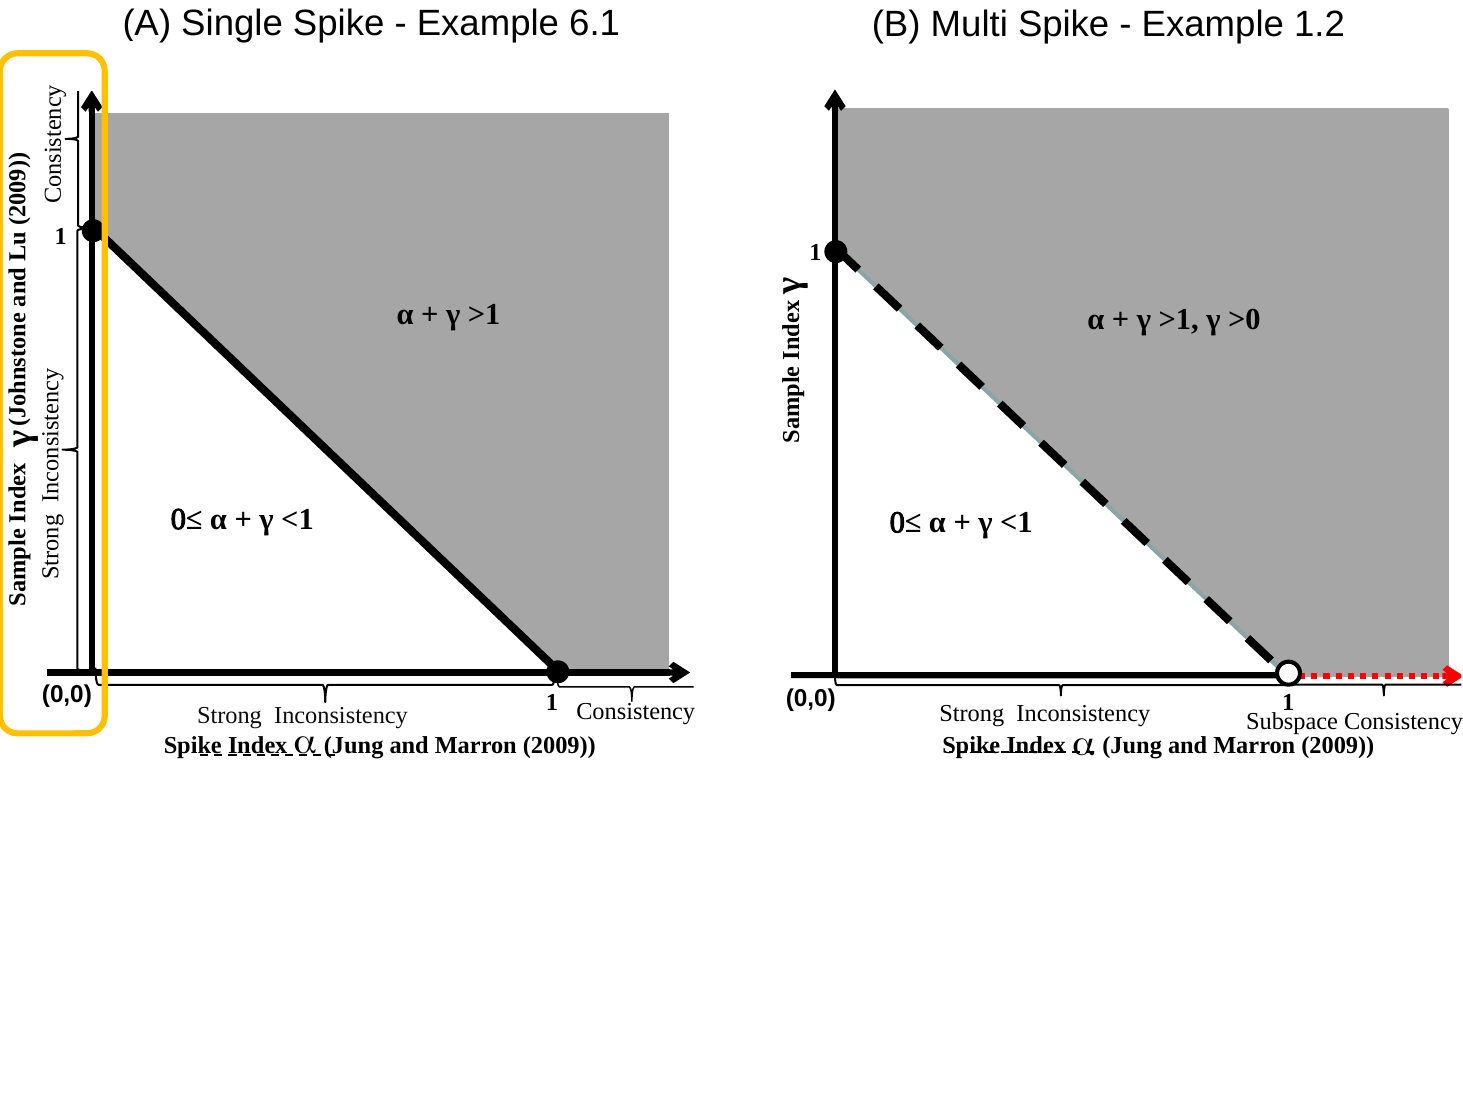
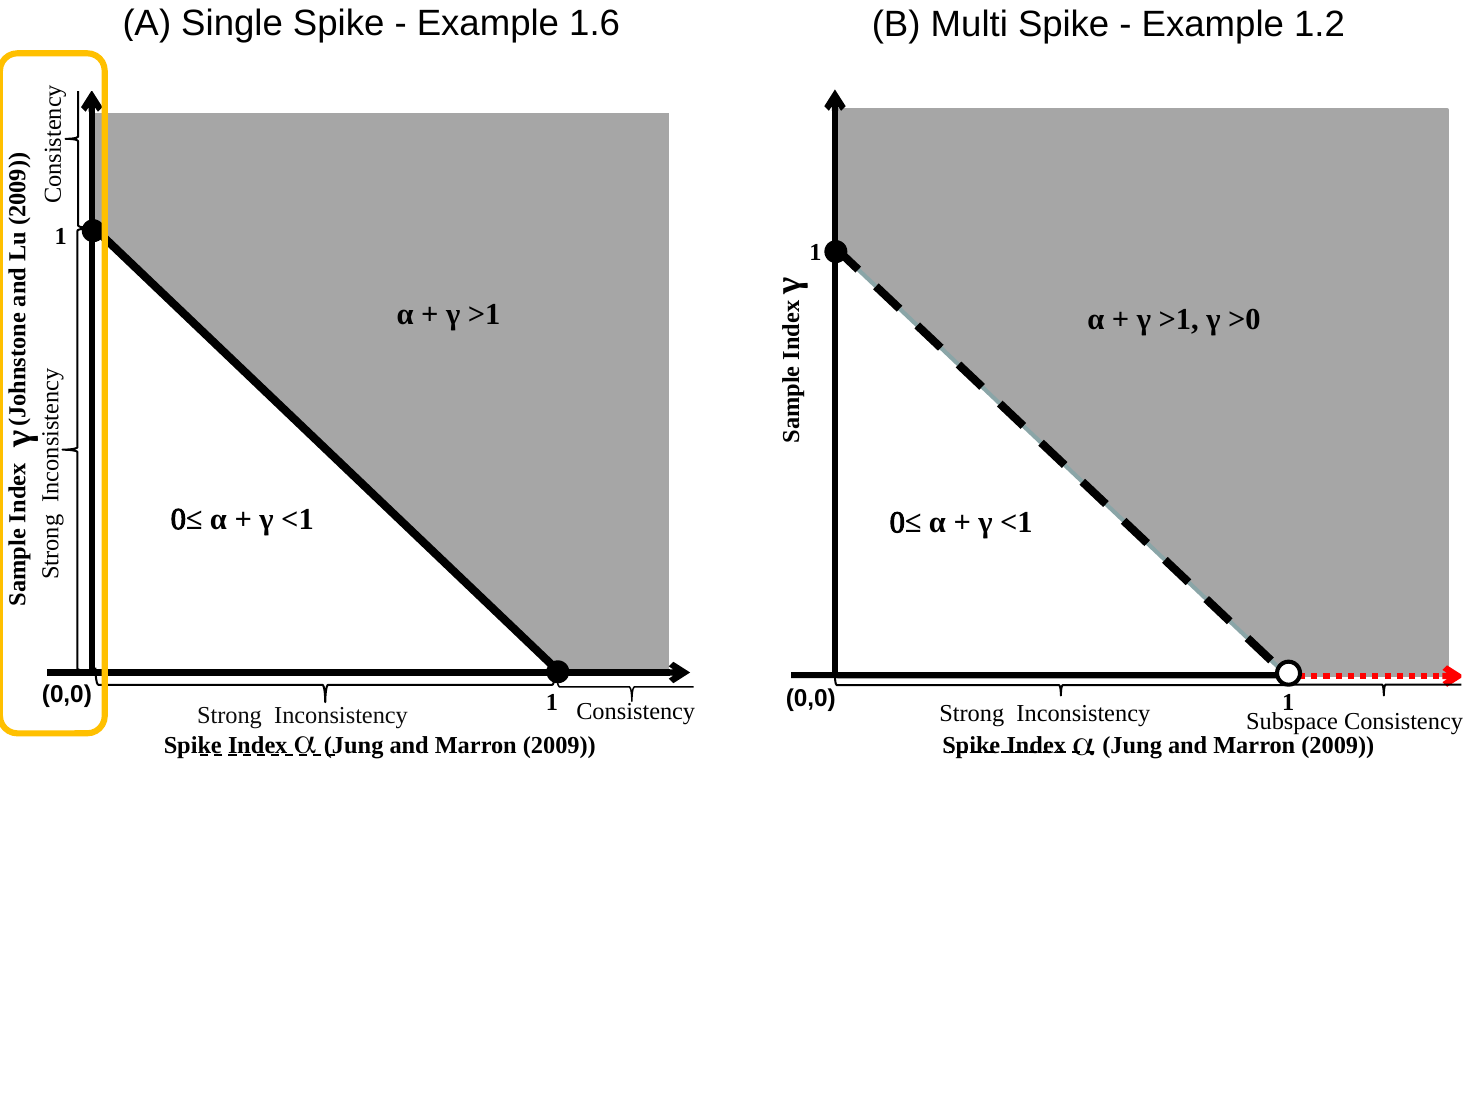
6.1: 6.1 -> 1.6
